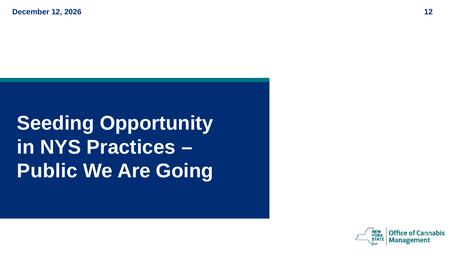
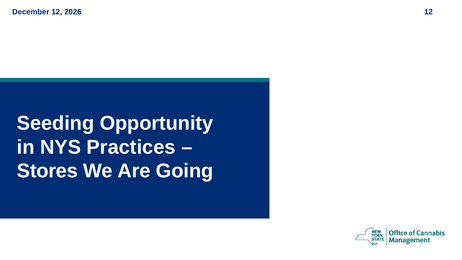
Public: Public -> Stores
